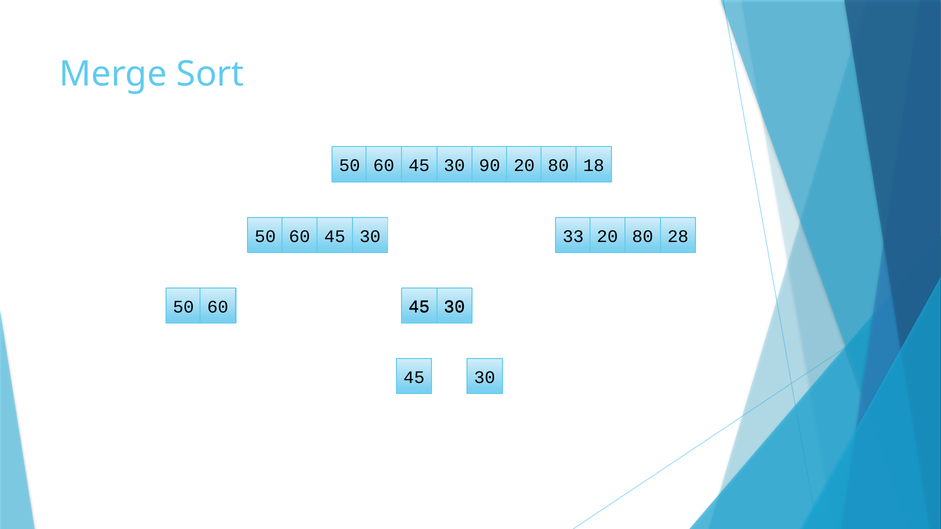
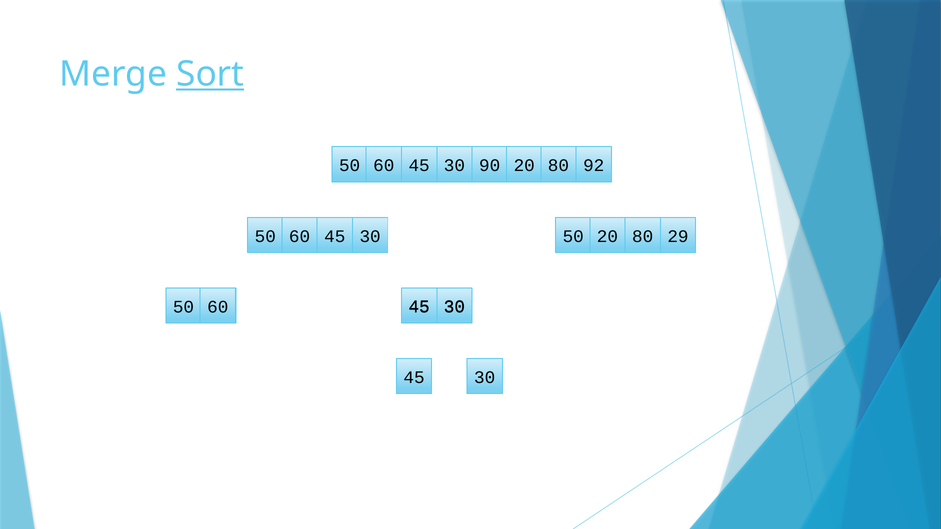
Sort underline: none -> present
18: 18 -> 92
30 33: 33 -> 50
28: 28 -> 29
